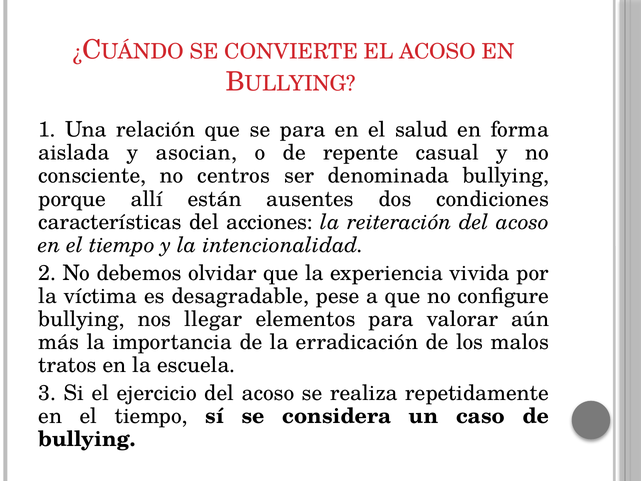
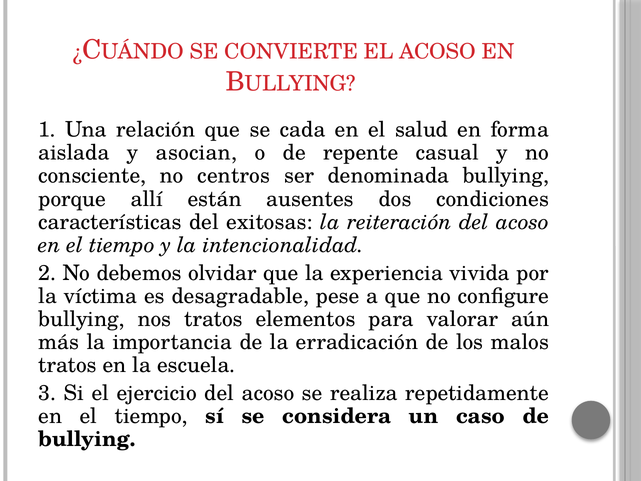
se para: para -> cada
acciones: acciones -> exitosas
nos llegar: llegar -> tratos
